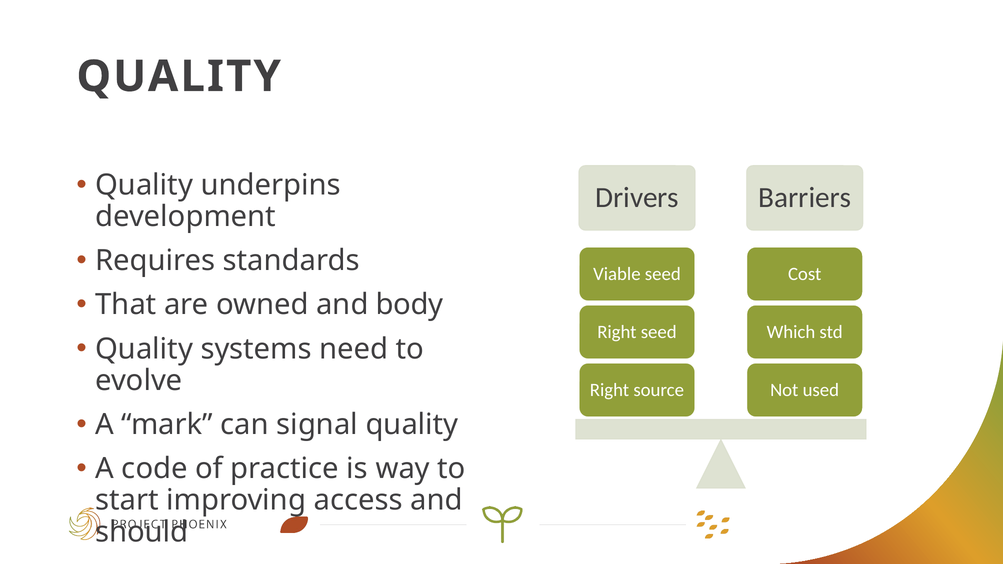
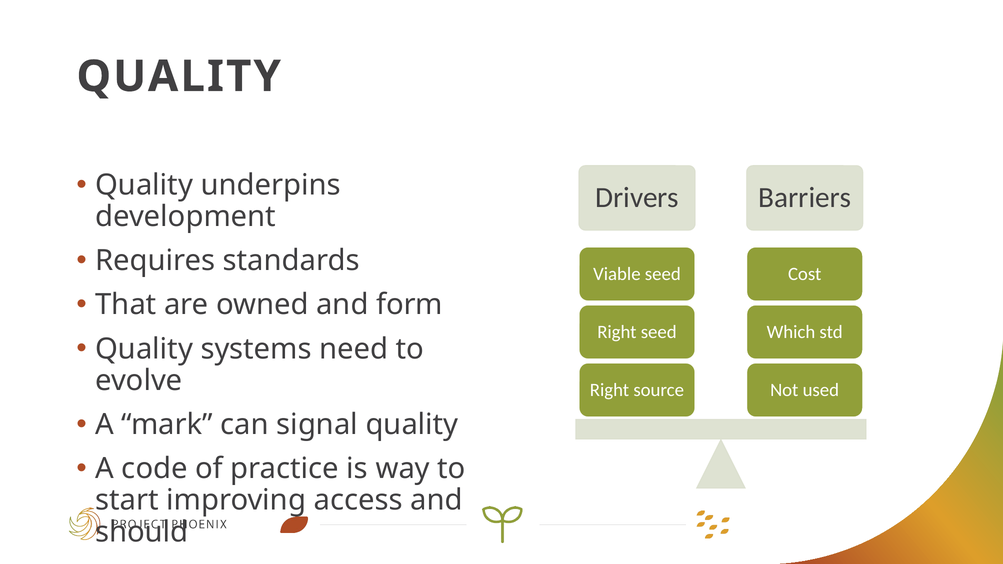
body: body -> form
